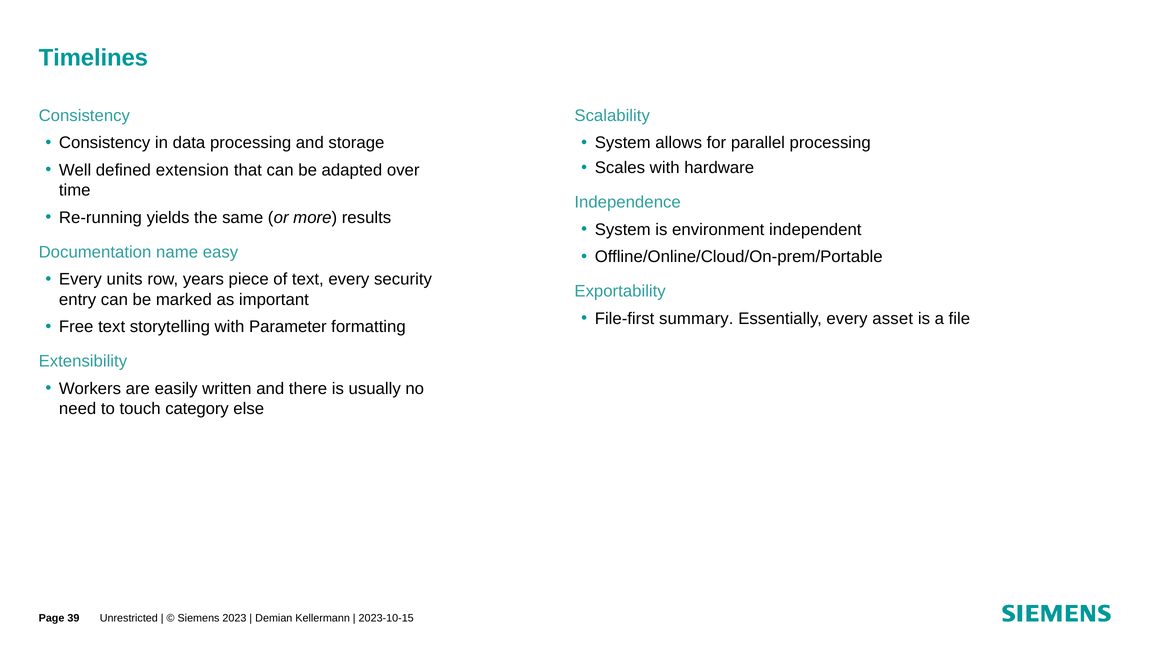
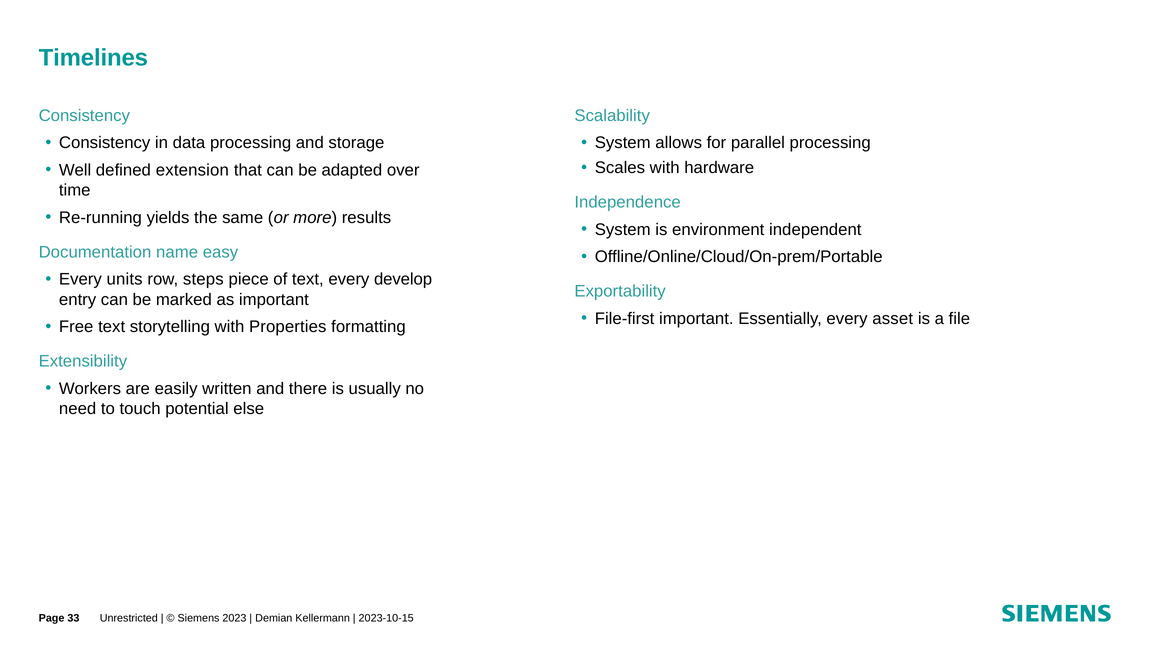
years: years -> steps
security: security -> develop
File-first summary: summary -> important
Parameter: Parameter -> Properties
category: category -> potential
39: 39 -> 33
